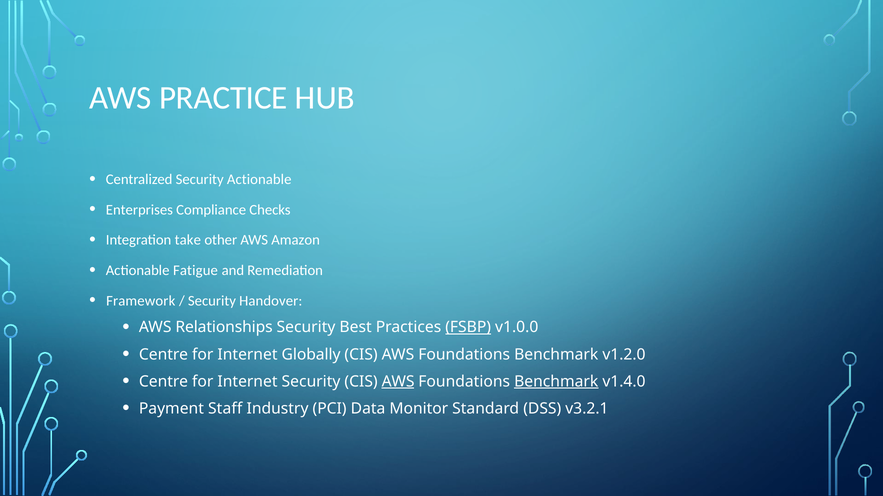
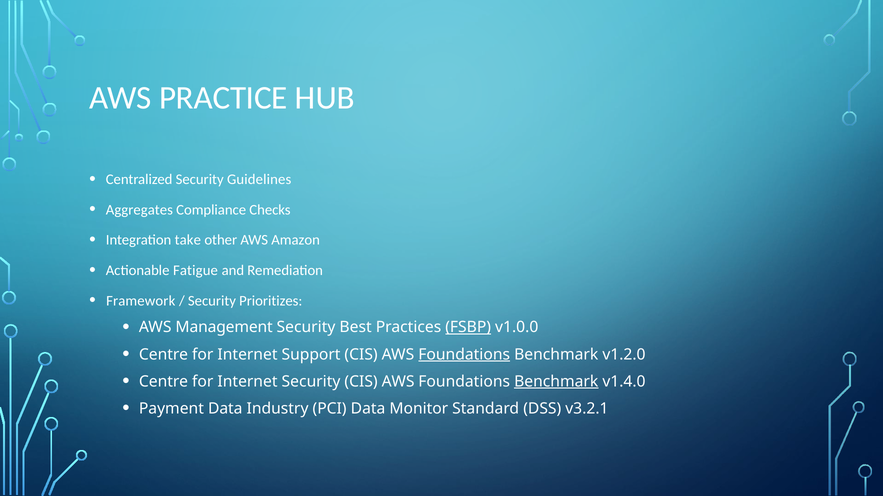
Security Actionable: Actionable -> Guidelines
Enterprises: Enterprises -> Aggregates
Handover: Handover -> Prioritizes
Relationships: Relationships -> Management
Globally: Globally -> Support
Foundations at (464, 355) underline: none -> present
AWS at (398, 382) underline: present -> none
Payment Staff: Staff -> Data
